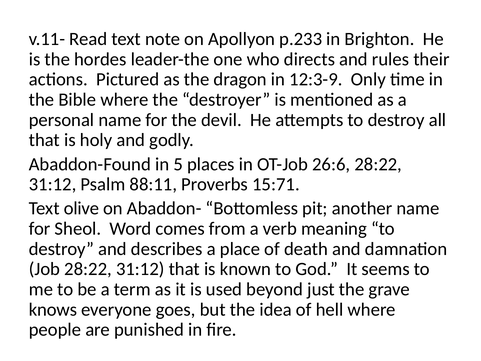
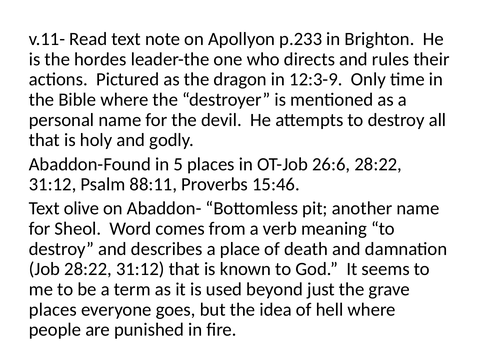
15:71: 15:71 -> 15:46
knows at (53, 309): knows -> places
